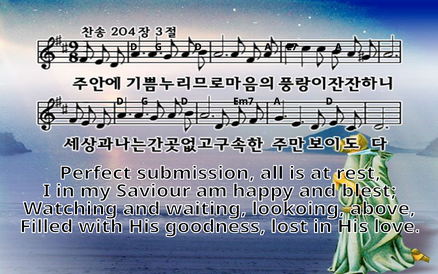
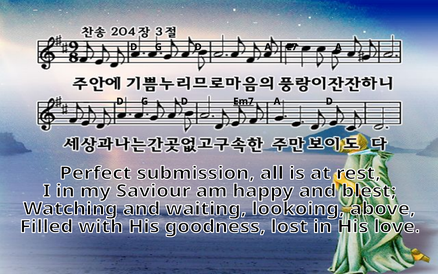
Em7 underline: none -> present
